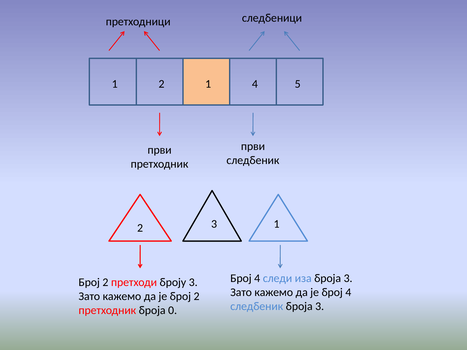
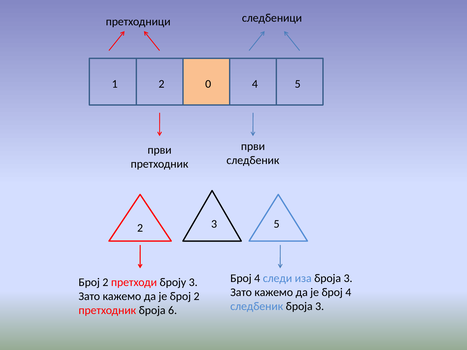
2 1: 1 -> 0
3 1: 1 -> 5
0: 0 -> 6
